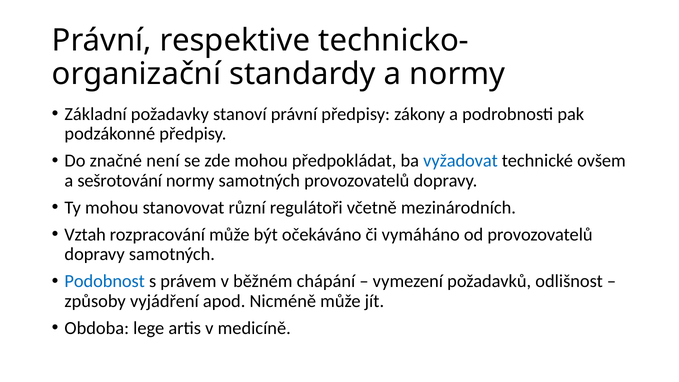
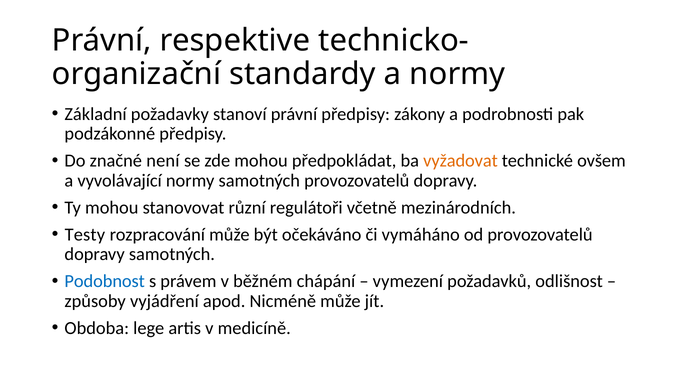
vyžadovat colour: blue -> orange
sešrotování: sešrotování -> vyvolávající
Vztah: Vztah -> Testy
